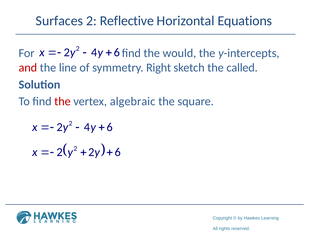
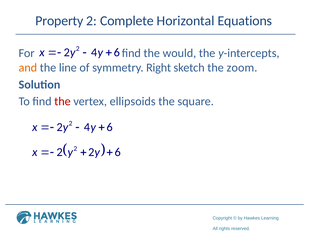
Surfaces: Surfaces -> Property
Reflective: Reflective -> Complete
and colour: red -> orange
called: called -> zoom
algebraic: algebraic -> ellipsoids
